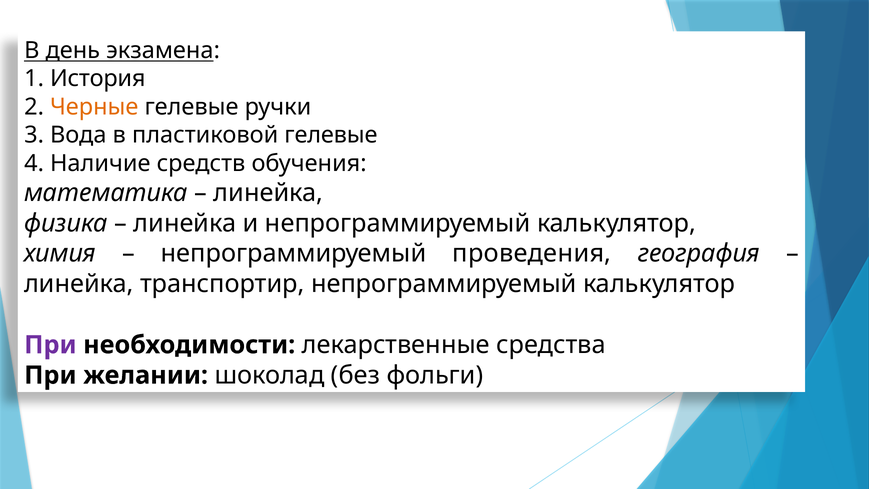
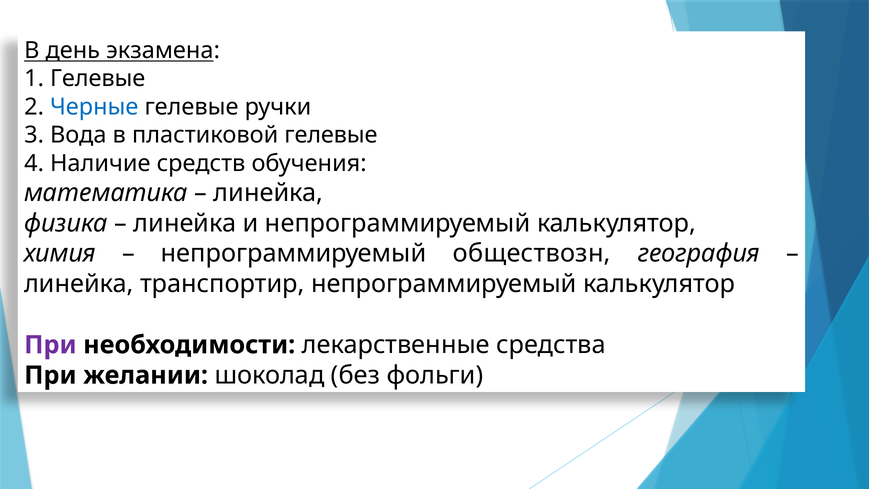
1 История: История -> Гелевые
Черные colour: orange -> blue
проведения: проведения -> обществозн
